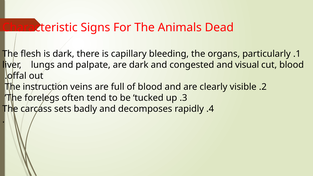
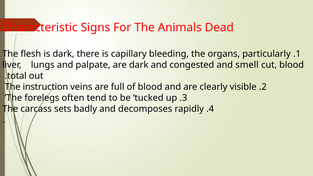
visual: visual -> smell
offal: offal -> total
